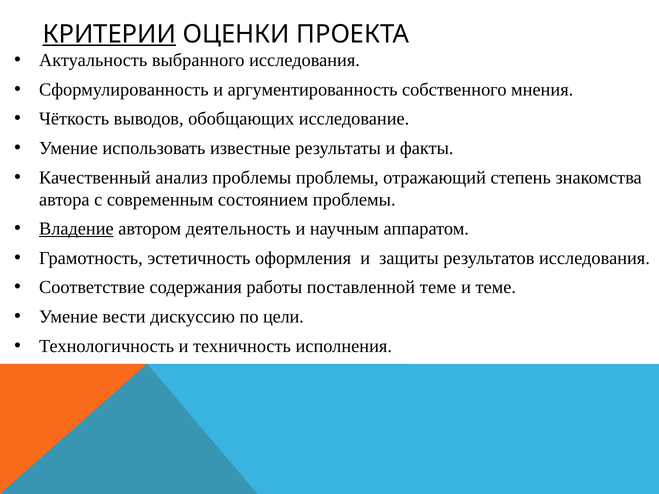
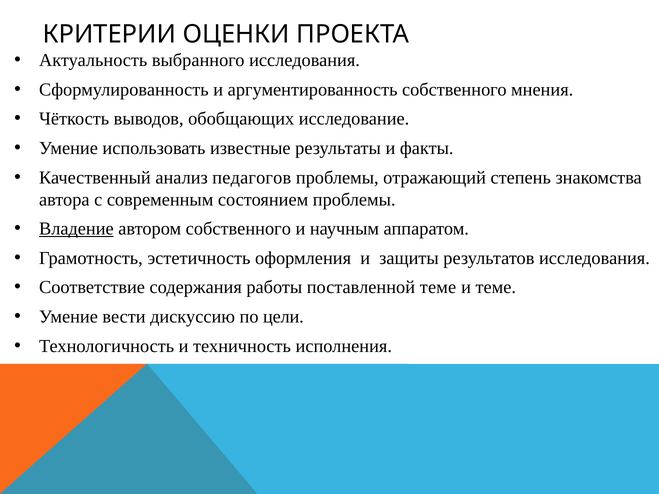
КРИТЕРИИ underline: present -> none
анализ проблемы: проблемы -> педагогов
автором деятельность: деятельность -> собственного
